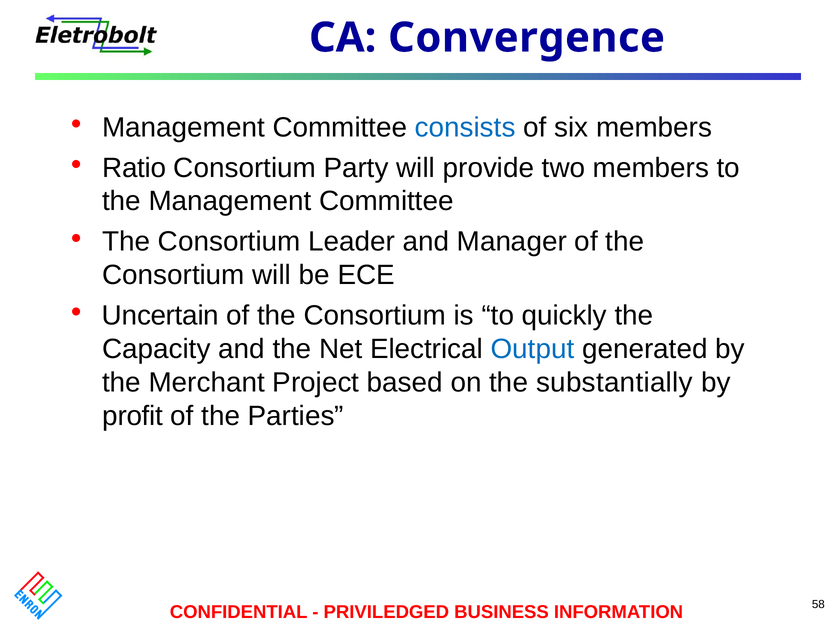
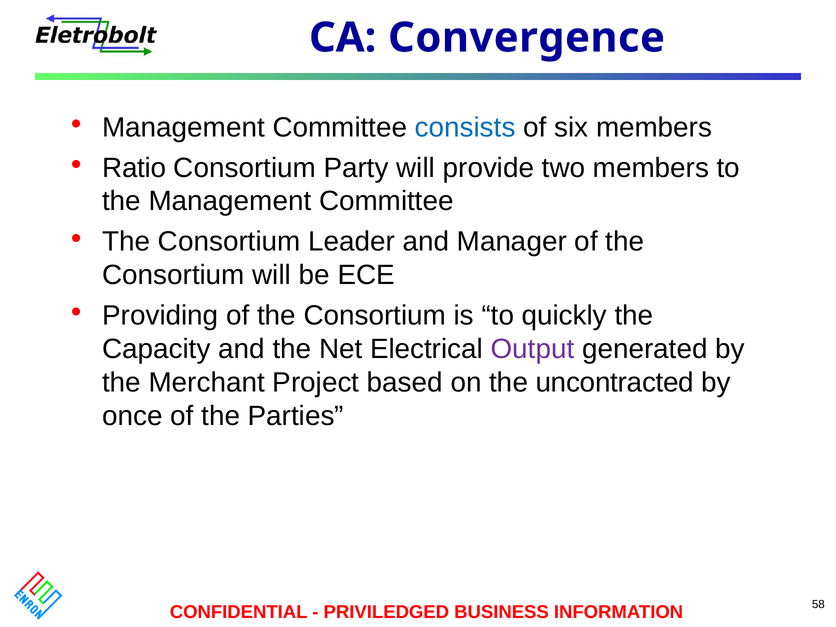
Uncertain: Uncertain -> Providing
Output colour: blue -> purple
substantially: substantially -> uncontracted
profit: profit -> once
